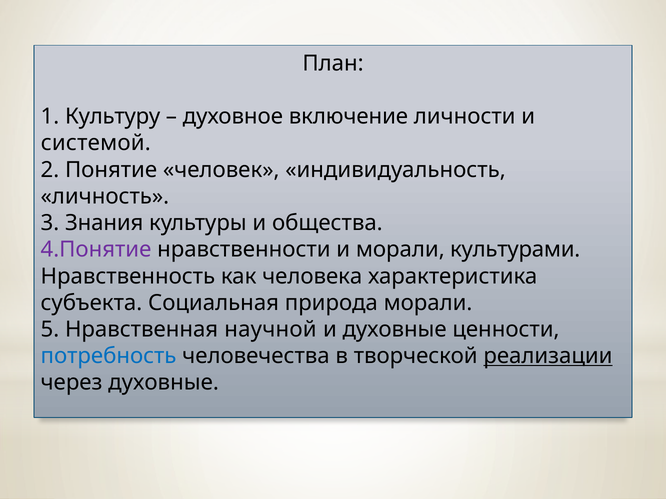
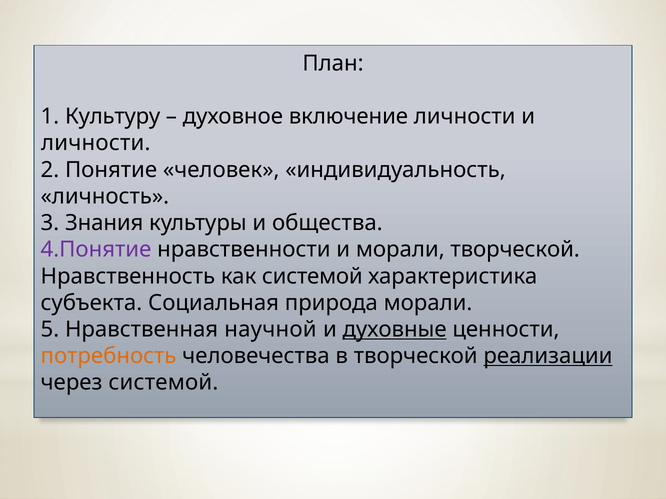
системой at (96, 143): системой -> личности
морали культурами: культурами -> творческой
как человека: человека -> системой
духовные at (395, 330) underline: none -> present
потребность colour: blue -> orange
через духовные: духовные -> системой
